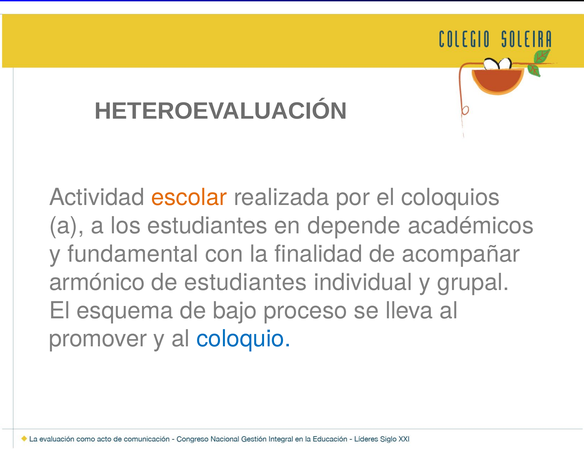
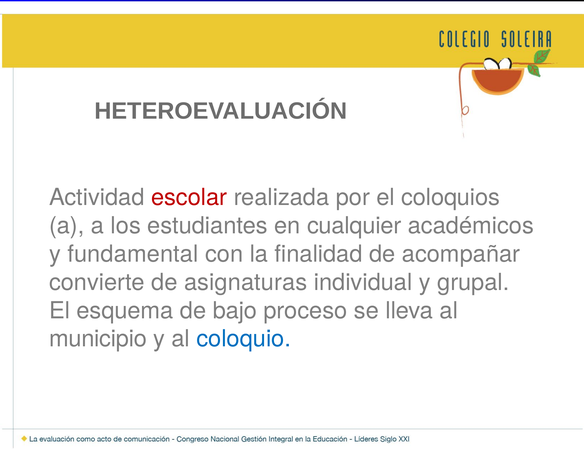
escolar colour: orange -> red
depende: depende -> cualquier
armónico: armónico -> convierte
de estudiantes: estudiantes -> asignaturas
promover: promover -> municipio
